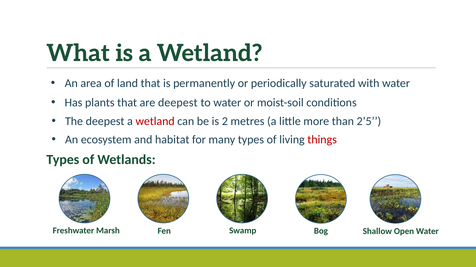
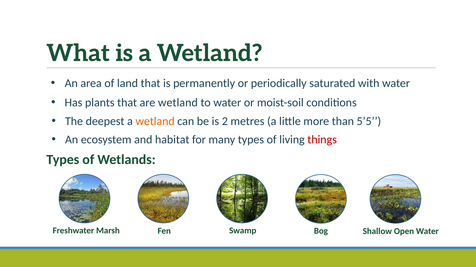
are deepest: deepest -> wetland
wetland at (155, 121) colour: red -> orange
2’5: 2’5 -> 5’5
